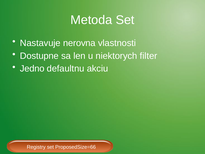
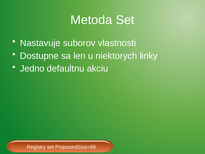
nerovna: nerovna -> suborov
filter: filter -> linky
